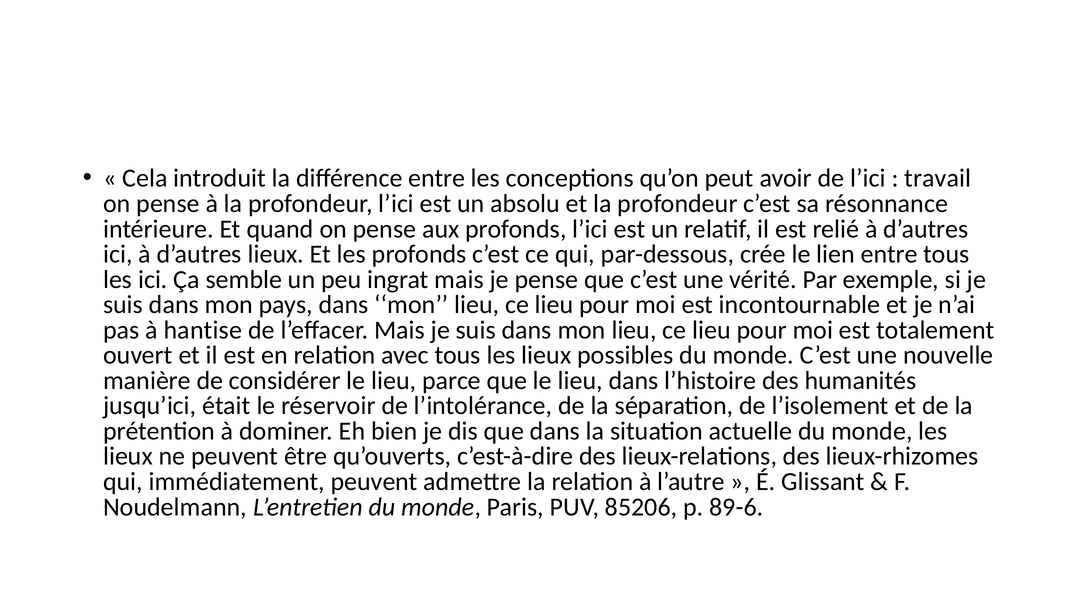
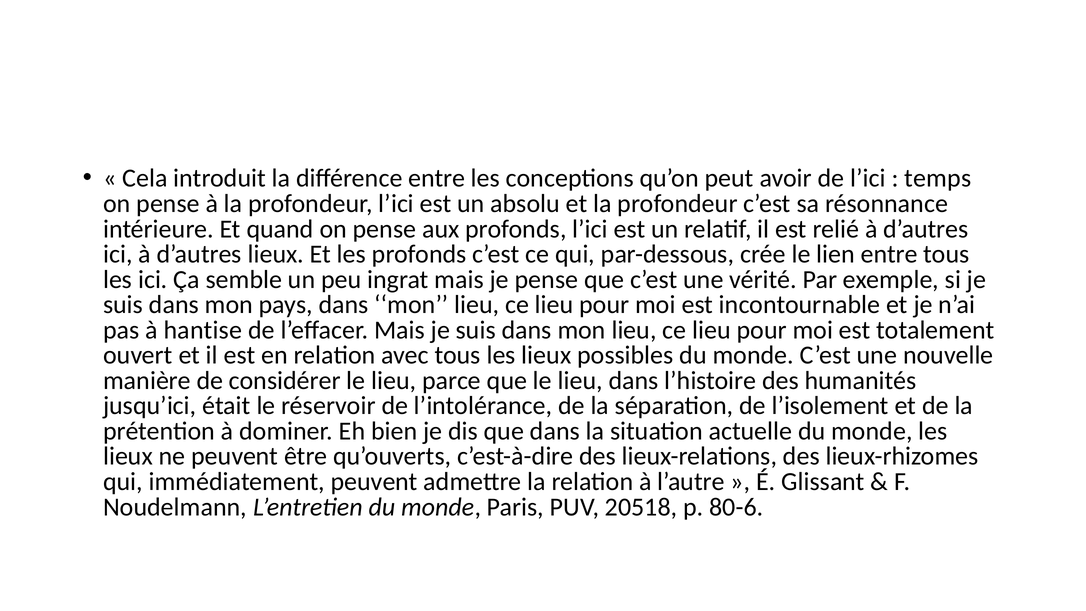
travail: travail -> temps
85206: 85206 -> 20518
89-6: 89-6 -> 80-6
